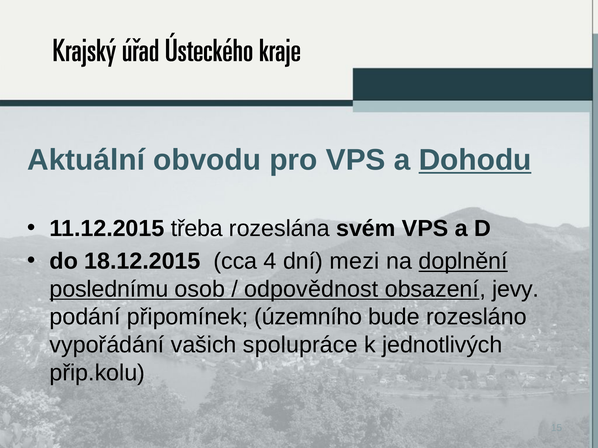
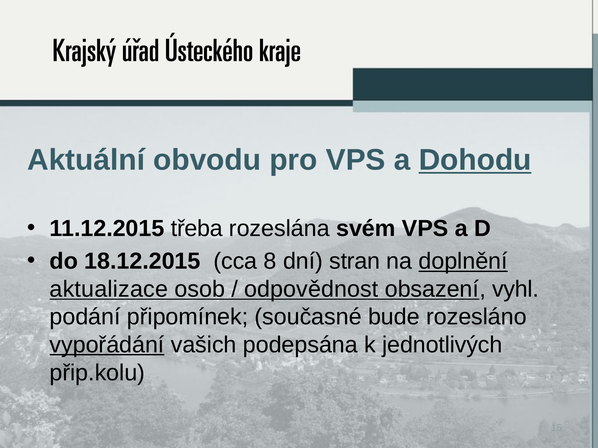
4: 4 -> 8
mezi: mezi -> stran
poslednímu: poslednímu -> aktualizace
jevy: jevy -> vyhl
územního: územního -> současné
vypořádání underline: none -> present
spolupráce: spolupráce -> podepsána
